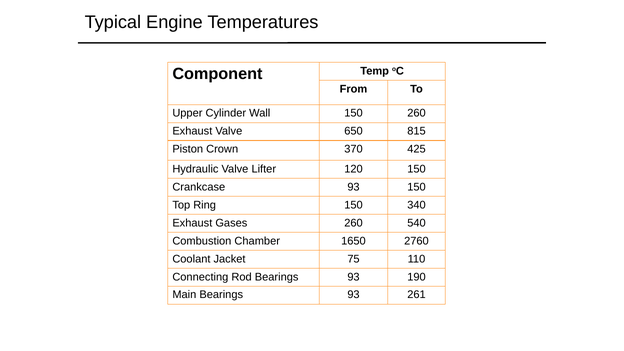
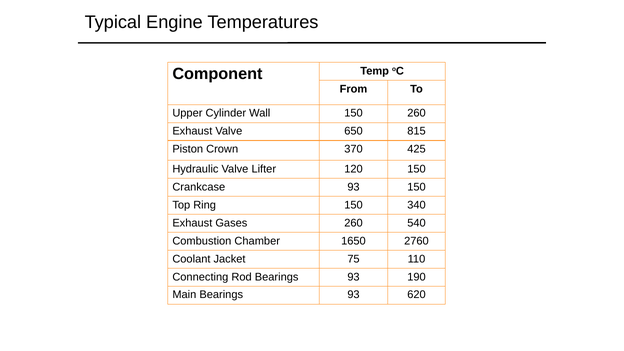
261: 261 -> 620
